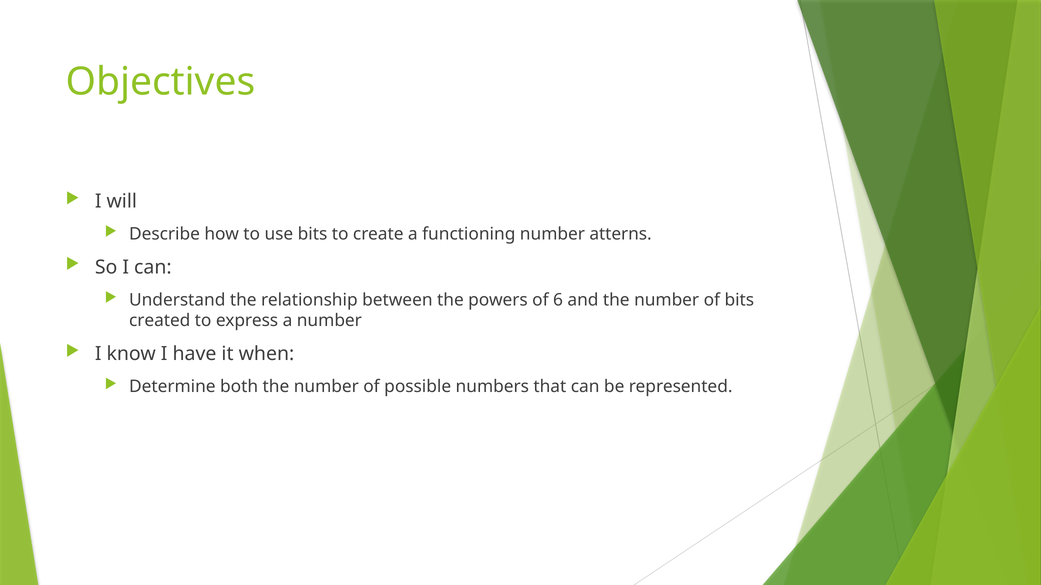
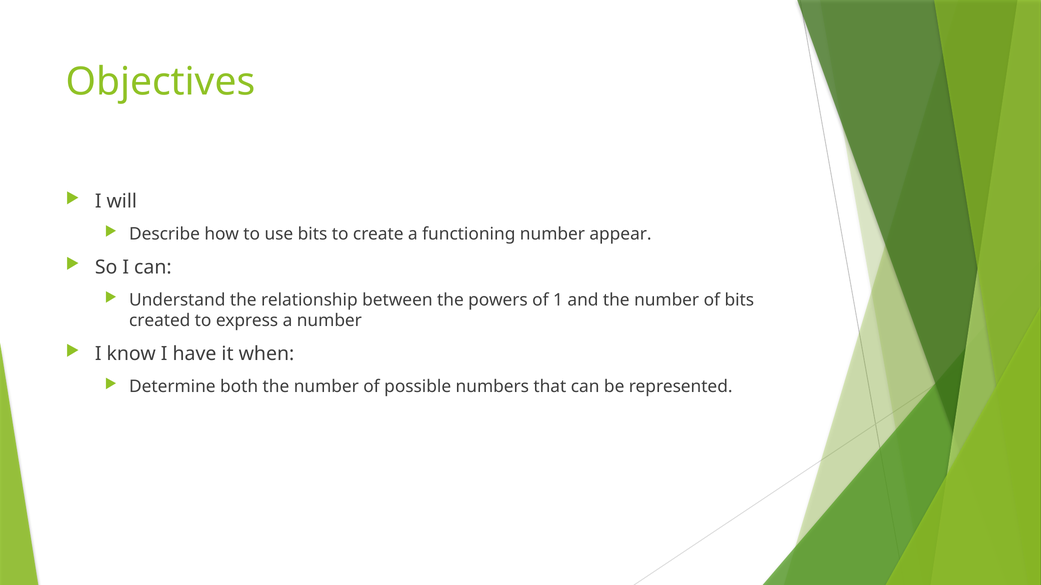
atterns: atterns -> appear
6: 6 -> 1
